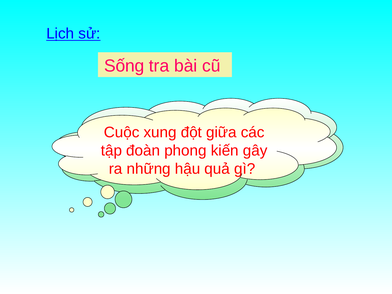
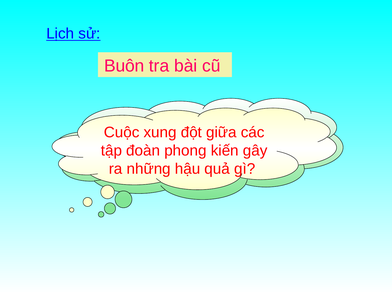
Sống: Sống -> Buôn
